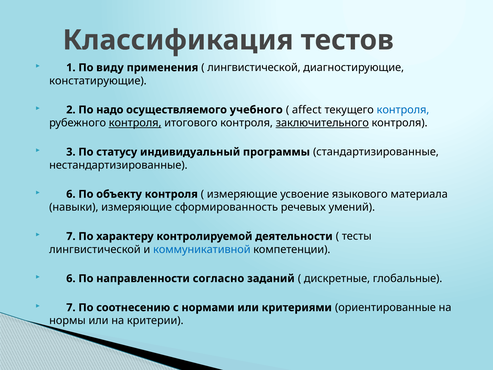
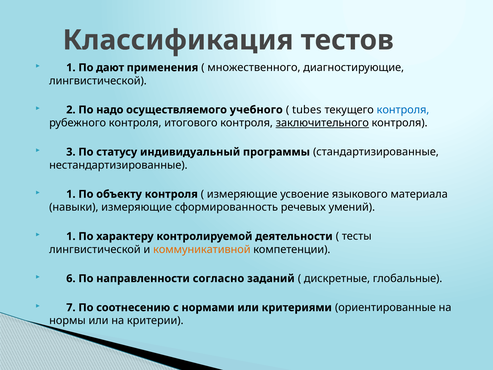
виду: виду -> дают
лингвистической at (254, 68): лингвистической -> множественного
констатирующие at (98, 81): констатирующие -> лингвистической
affect: affect -> tubes
контроля at (135, 123) underline: present -> none
6 at (71, 194): 6 -> 1
7 at (71, 236): 7 -> 1
коммуникативной colour: blue -> orange
